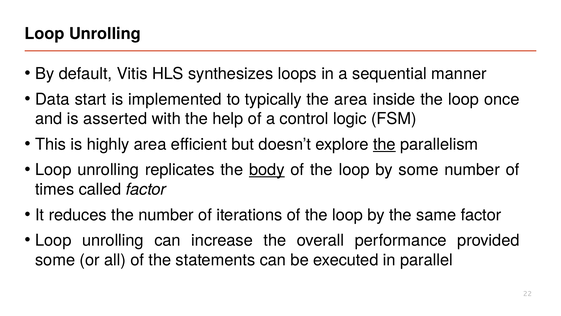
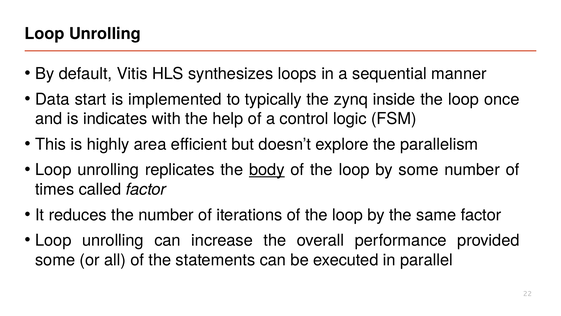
the area: area -> zynq
asserted: asserted -> indicates
the at (384, 144) underline: present -> none
